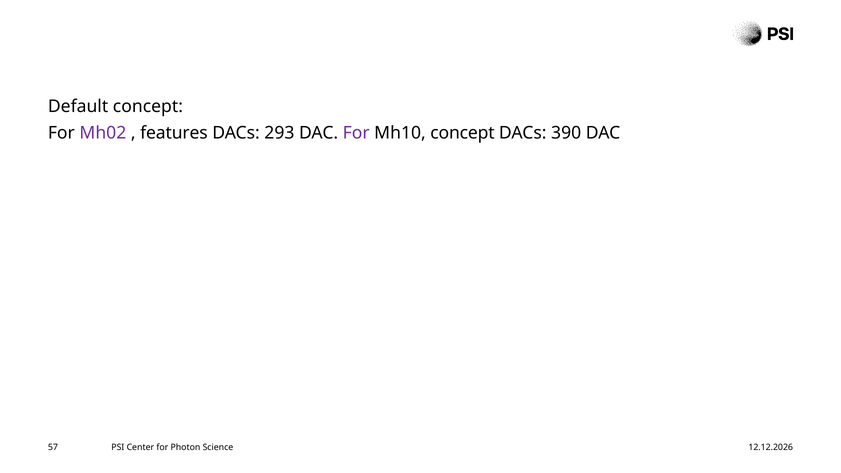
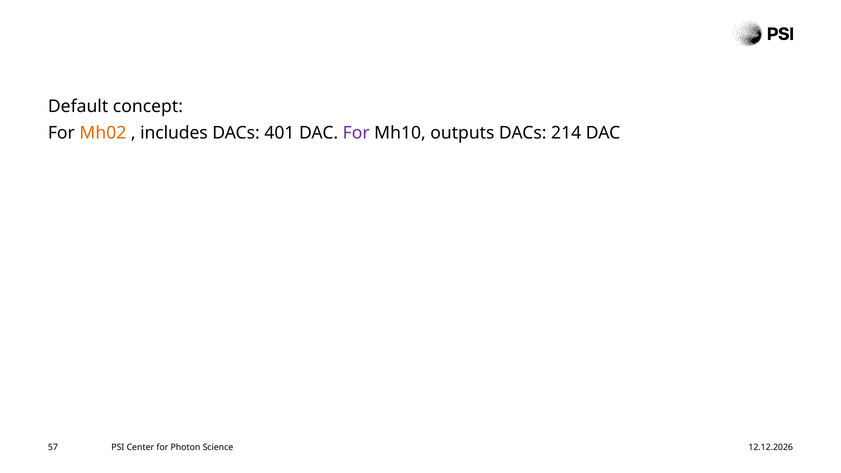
Mh02 colour: purple -> orange
features: features -> includes
293: 293 -> 401
Mh10 concept: concept -> outputs
390: 390 -> 214
